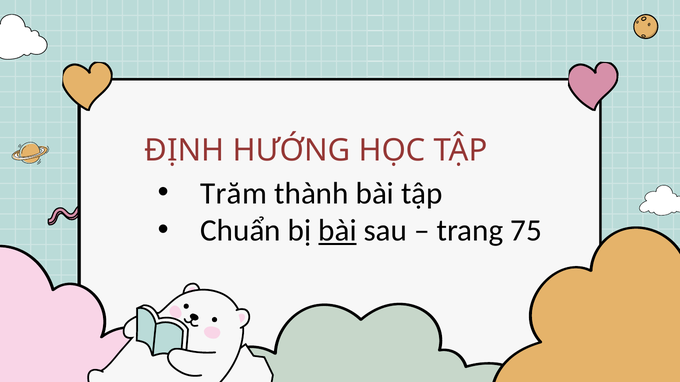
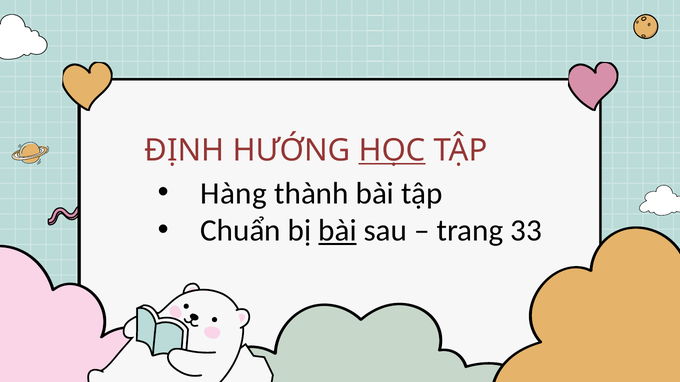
HỌC underline: none -> present
Trăm: Trăm -> Hàng
75: 75 -> 33
